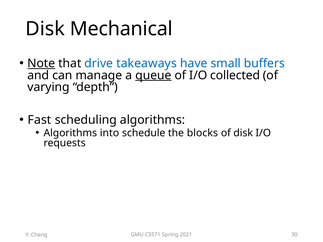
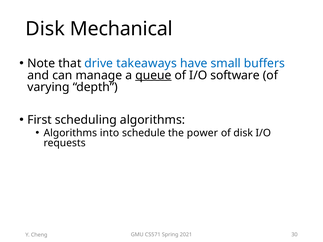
Note underline: present -> none
collected: collected -> software
Fast: Fast -> First
blocks: blocks -> power
